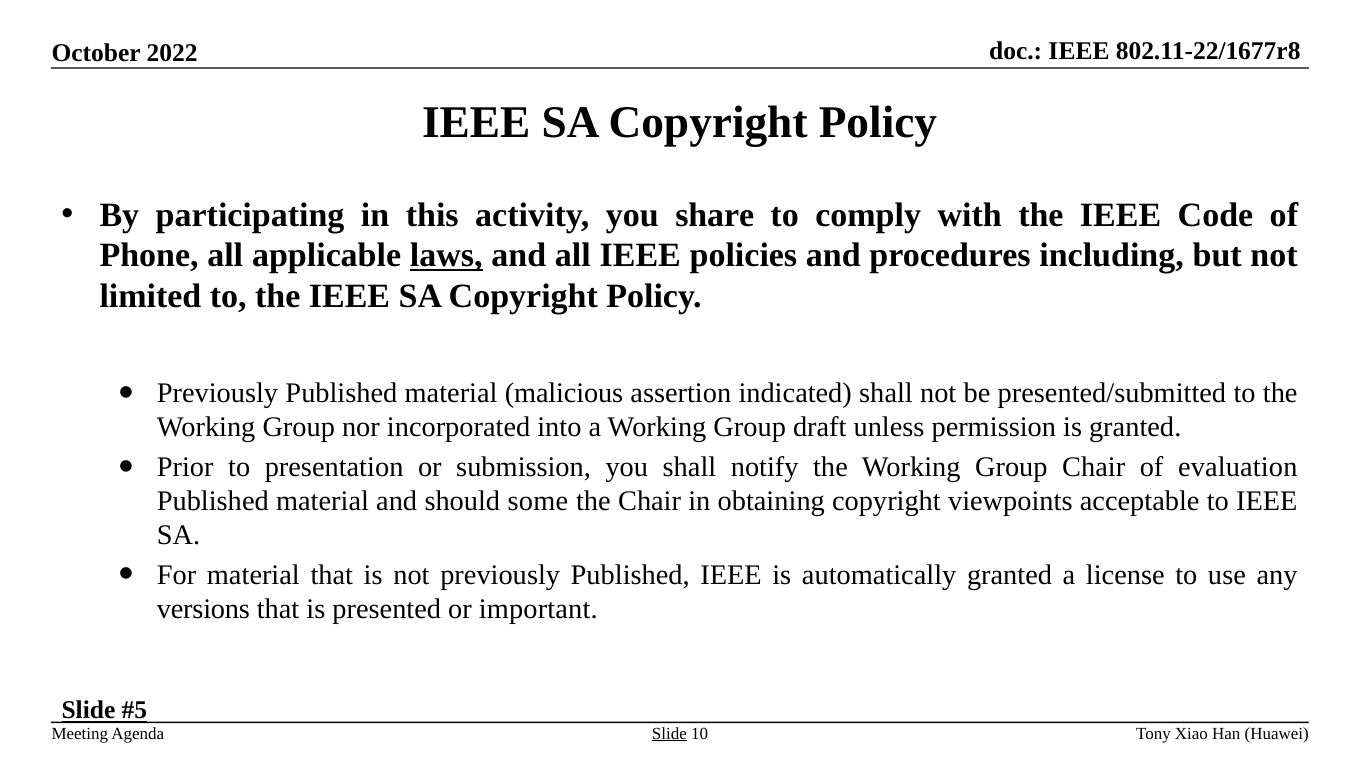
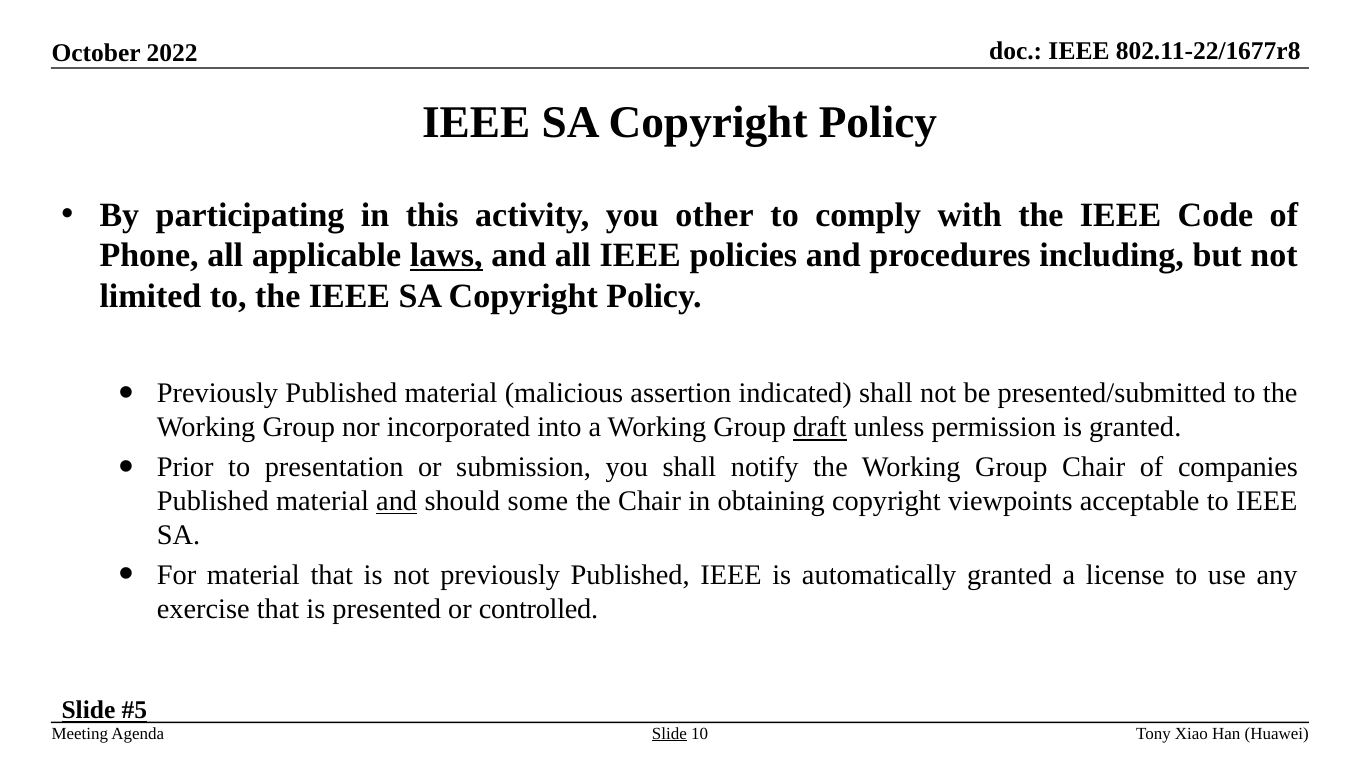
share: share -> other
draft underline: none -> present
evaluation: evaluation -> companies
and at (397, 501) underline: none -> present
versions: versions -> exercise
important: important -> controlled
